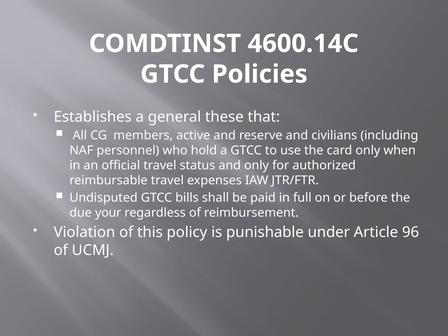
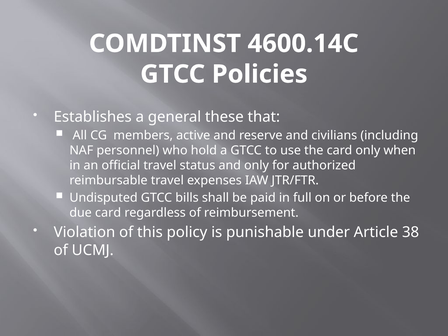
due your: your -> card
96: 96 -> 38
